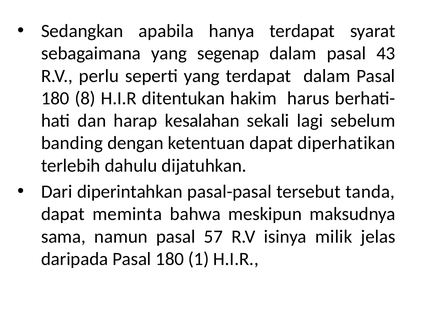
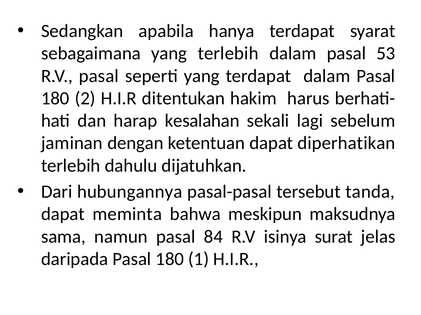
yang segenap: segenap -> terlebih
43: 43 -> 53
R.V perlu: perlu -> pasal
8: 8 -> 2
banding: banding -> jaminan
diperintahkan: diperintahkan -> hubungannya
57: 57 -> 84
milik: milik -> surat
